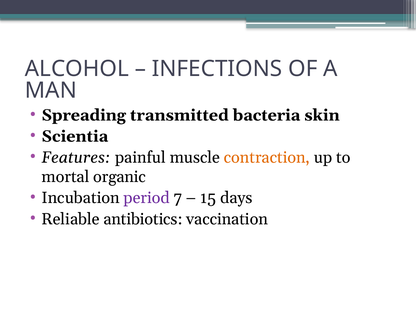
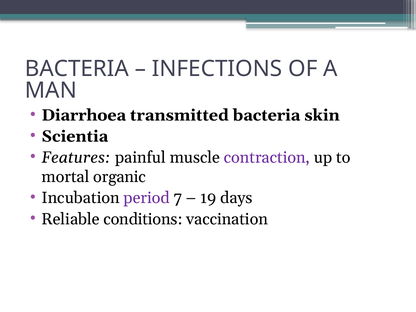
ALCOHOL at (77, 69): ALCOHOL -> BACTERIA
Spreading: Spreading -> Diarrhoea
contraction colour: orange -> purple
15: 15 -> 19
antibiotics: antibiotics -> conditions
